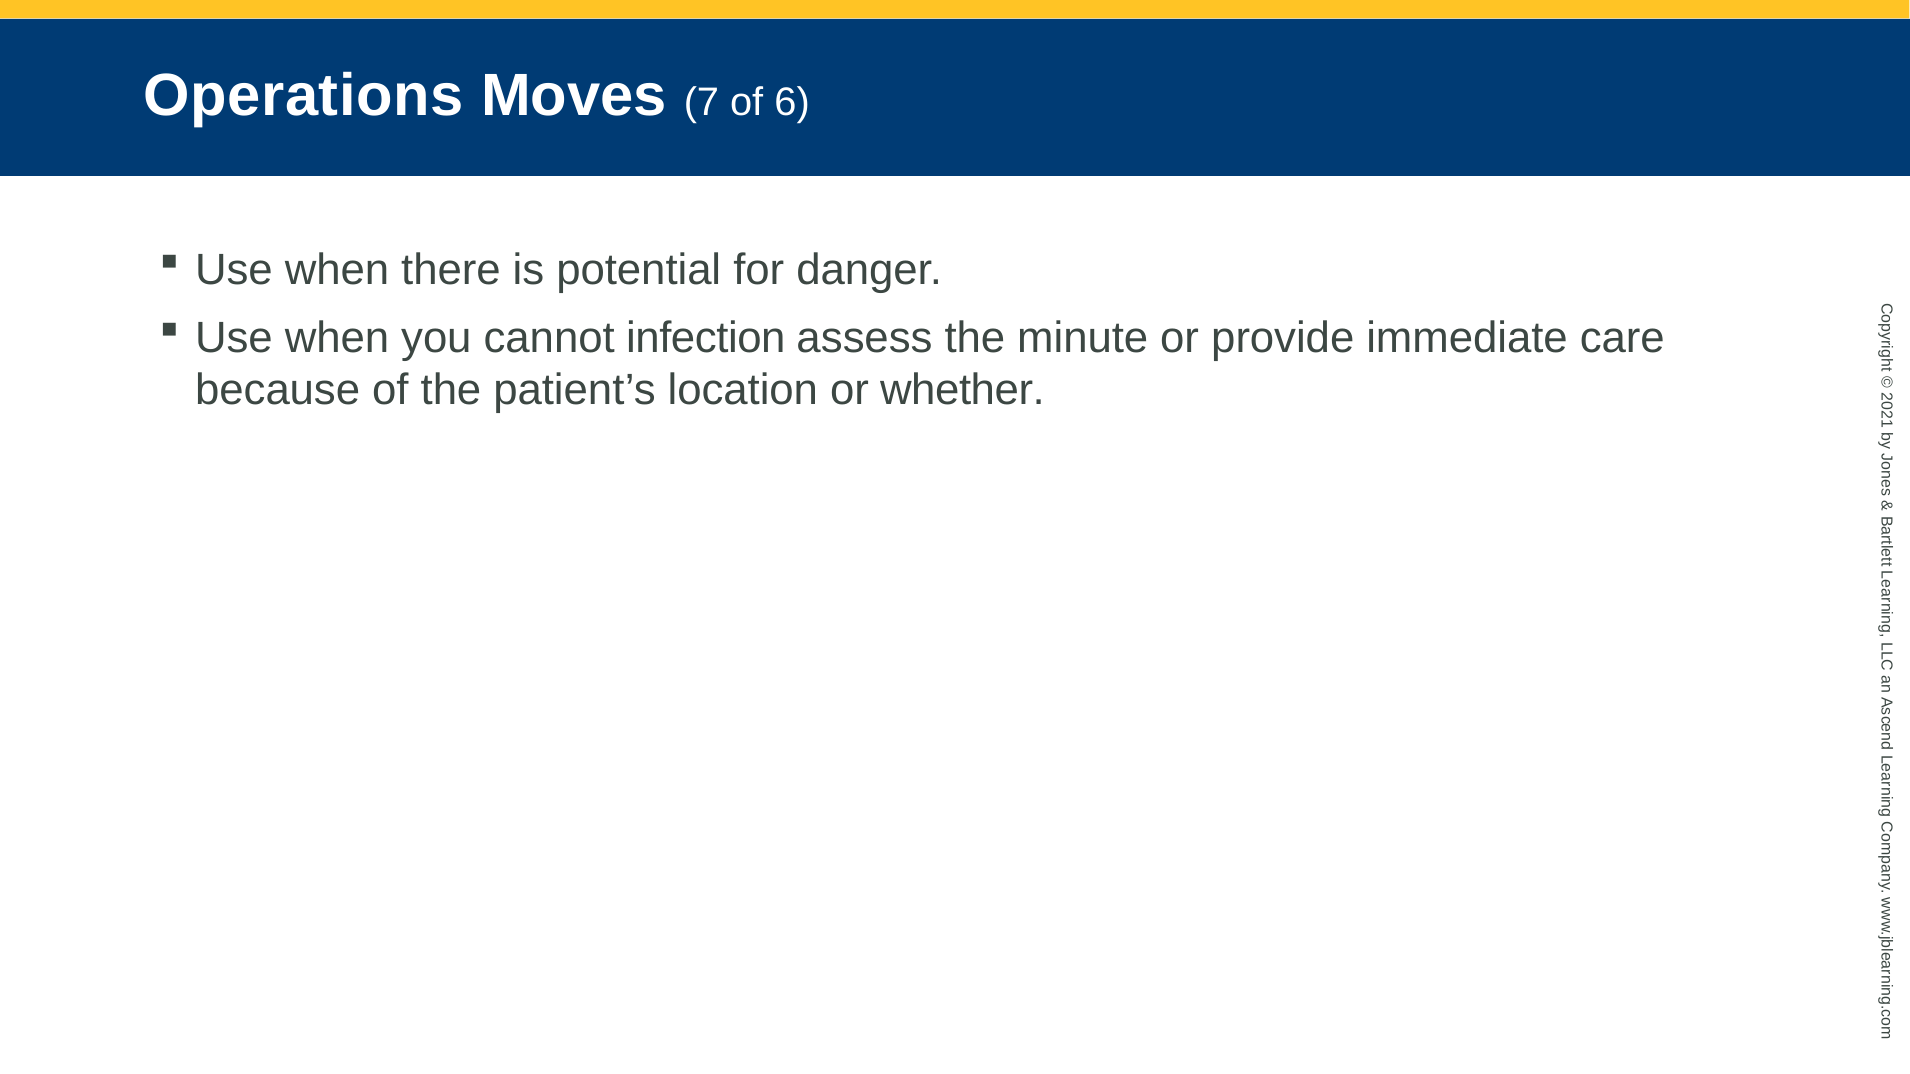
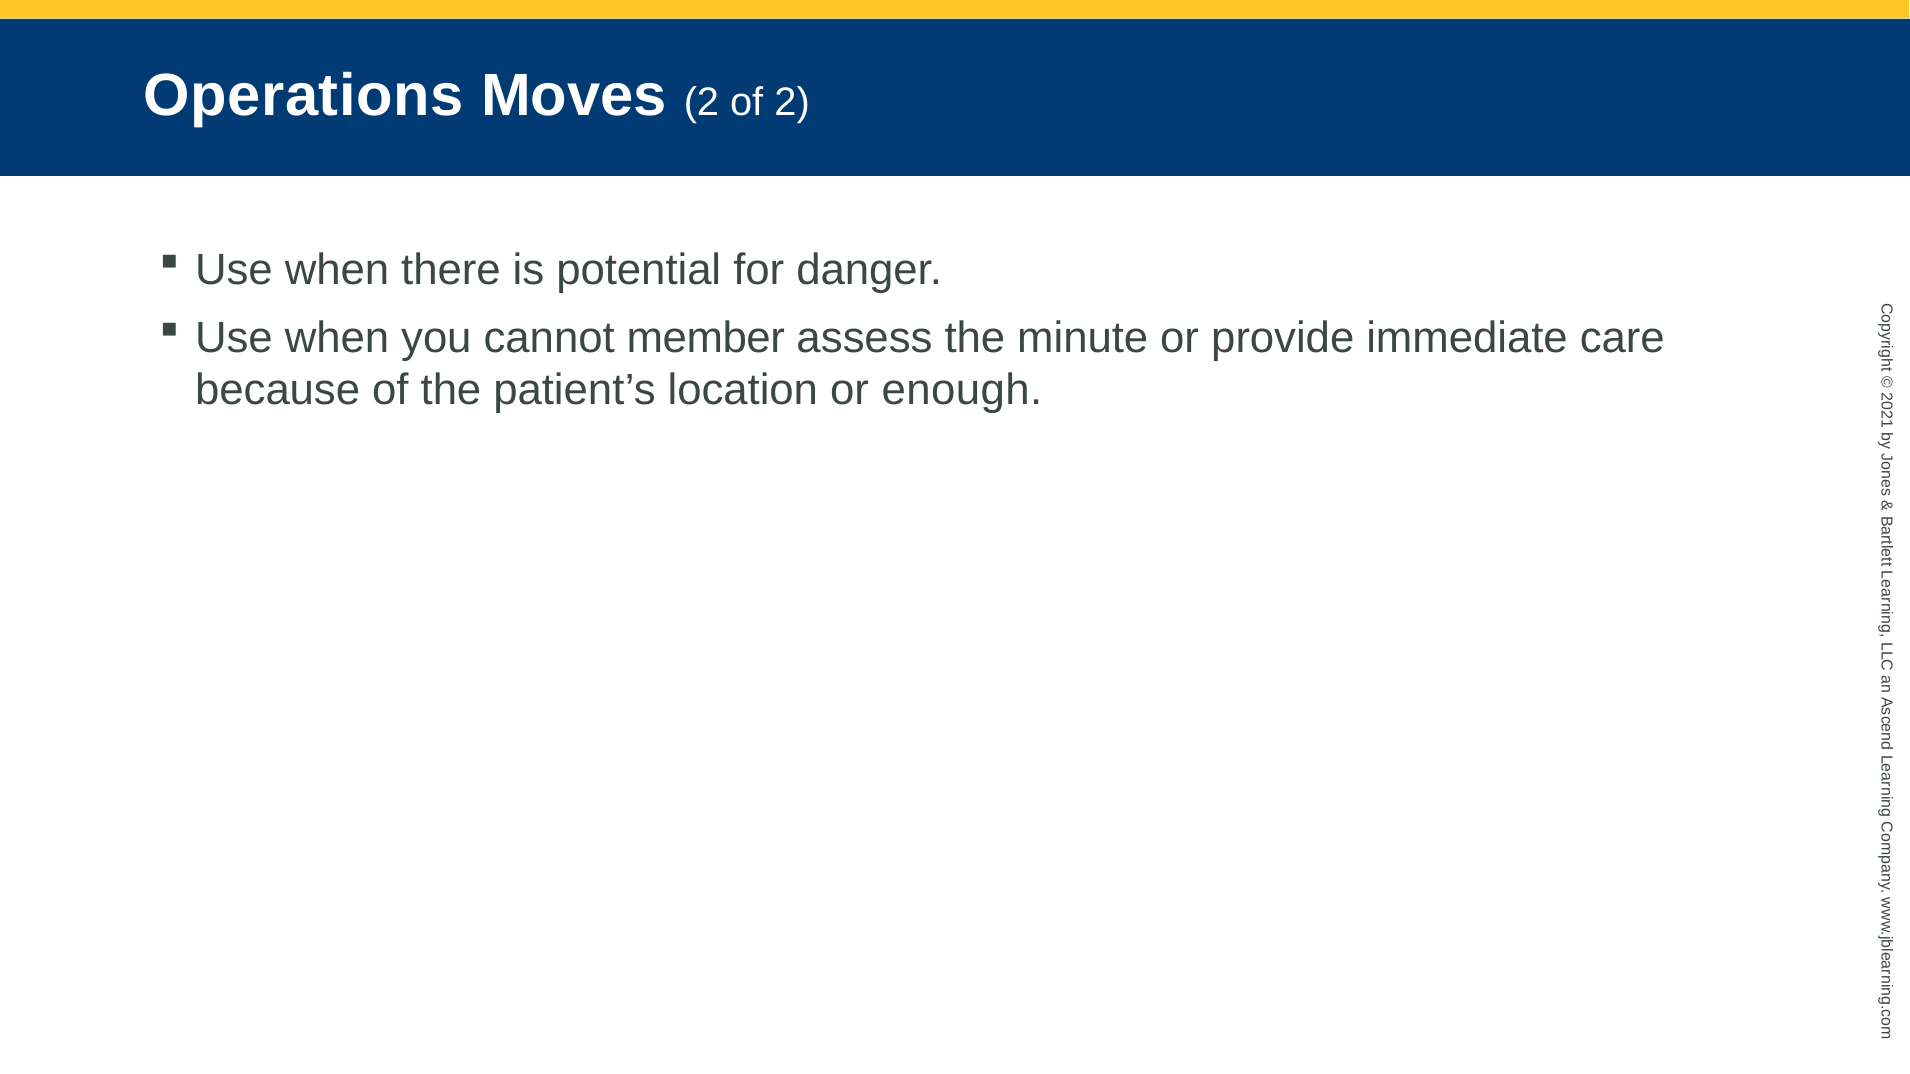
Moves 7: 7 -> 2
of 6: 6 -> 2
infection: infection -> member
whether: whether -> enough
